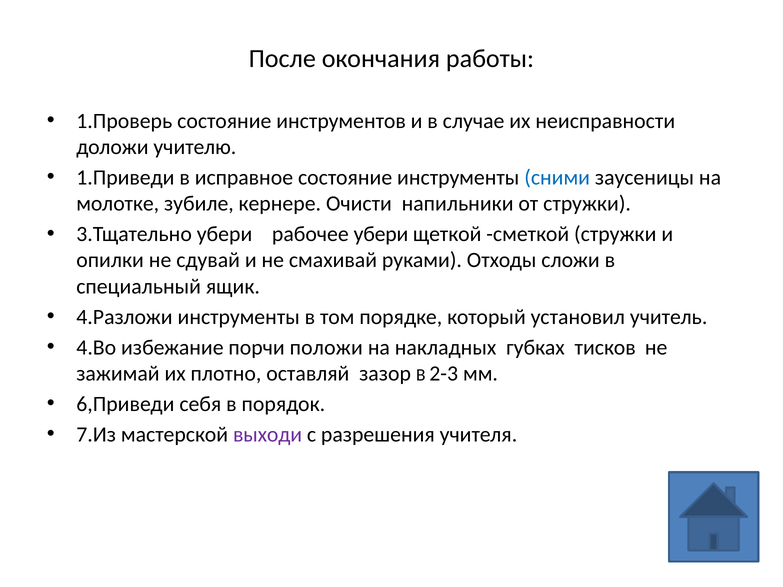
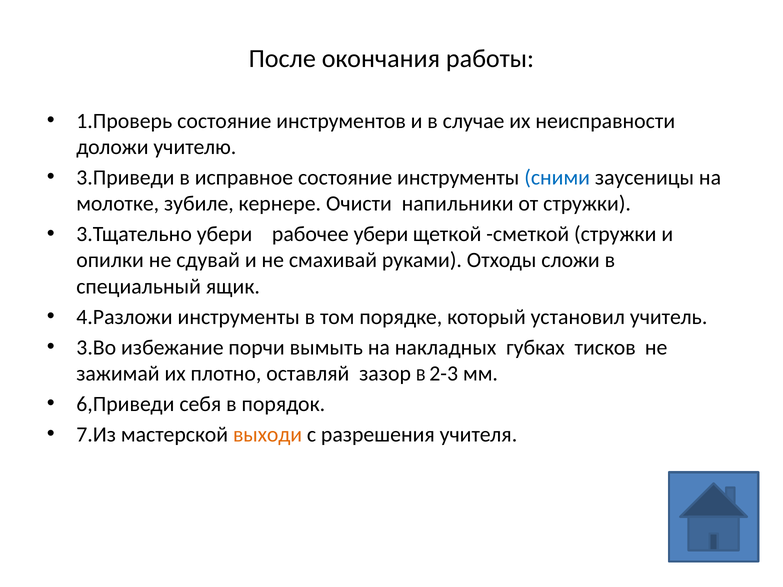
1.Приведи: 1.Приведи -> 3.Приведи
4.Во: 4.Во -> 3.Во
положи: положи -> вымыть
выходи colour: purple -> orange
